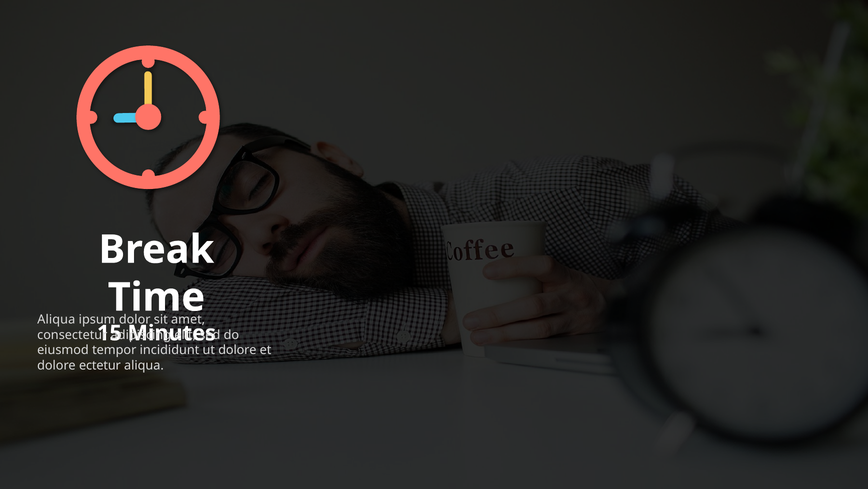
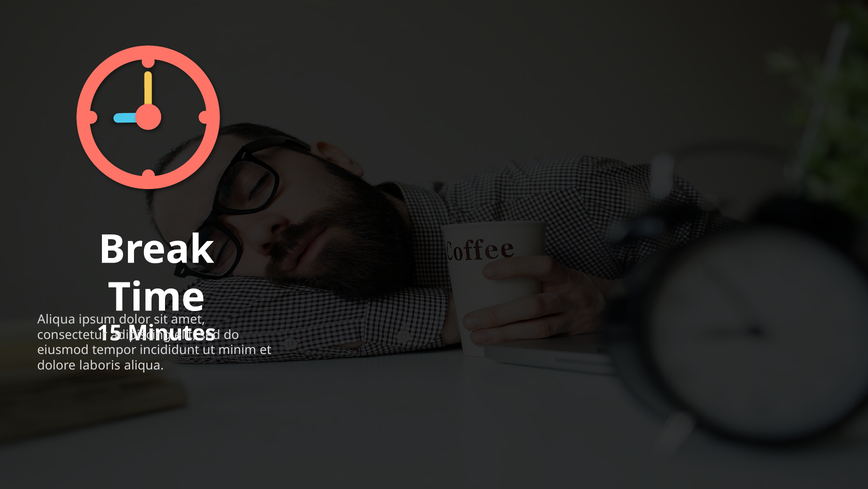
dolore at (237, 350): dolore -> minim
ectetur: ectetur -> laboris
